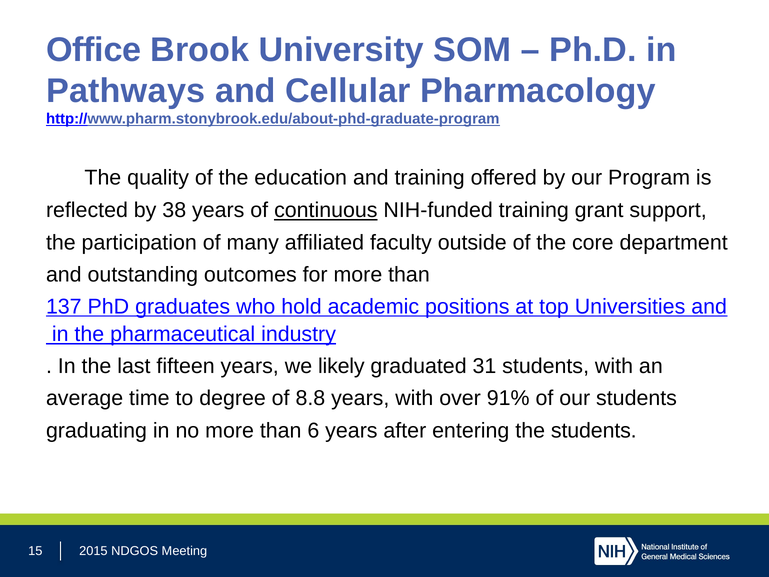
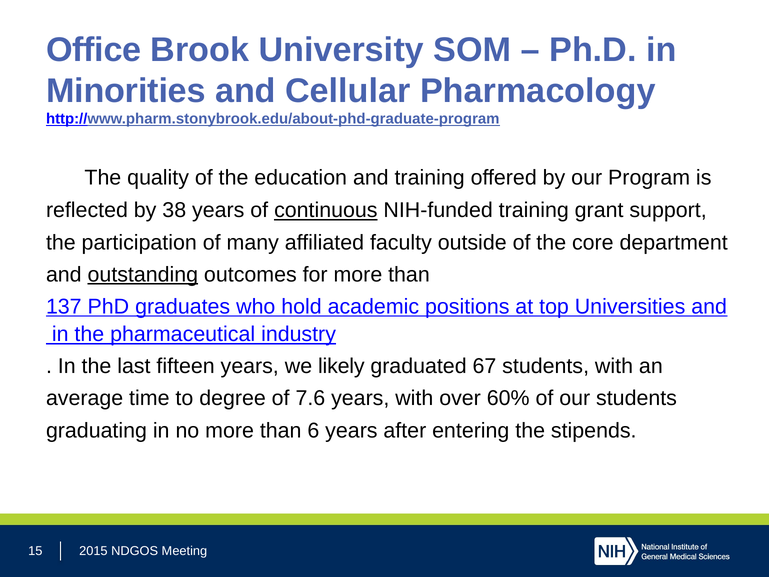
Pathways: Pathways -> Minorities
outstanding underline: none -> present
31: 31 -> 67
8.8: 8.8 -> 7.6
91%: 91% -> 60%
the students: students -> stipends
